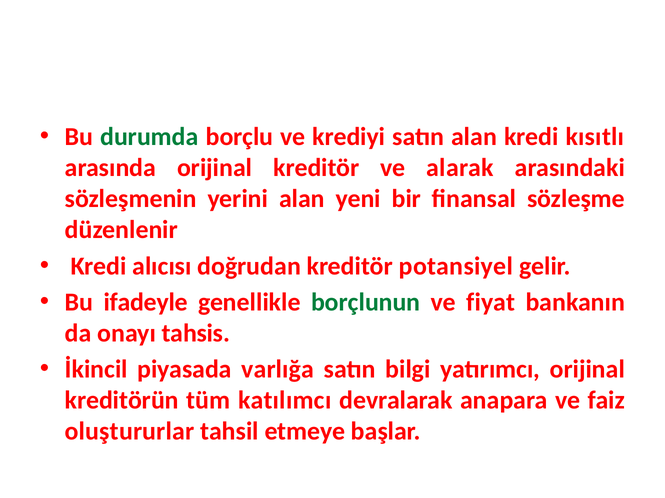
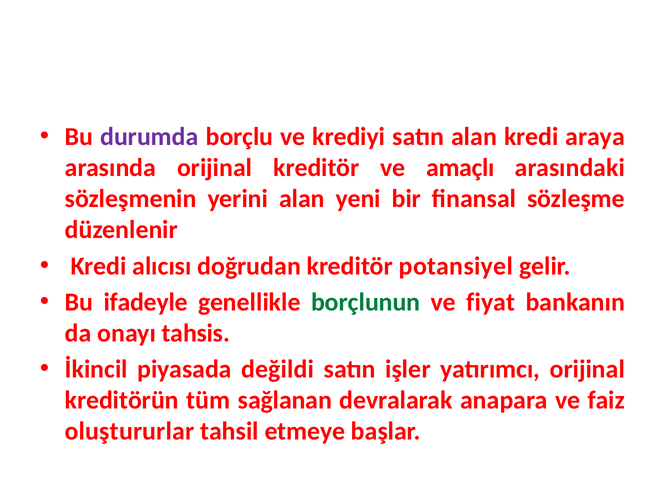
durumda colour: green -> purple
kısıtlı: kısıtlı -> araya
alarak: alarak -> amaçlı
varlığa: varlığa -> değildi
bilgi: bilgi -> işler
katılımcı: katılımcı -> sağlanan
